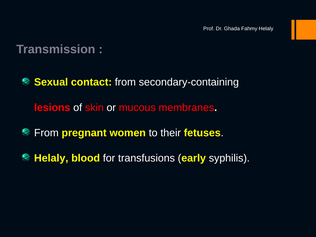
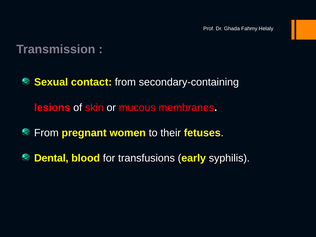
Helaly at (51, 158): Helaly -> Dental
